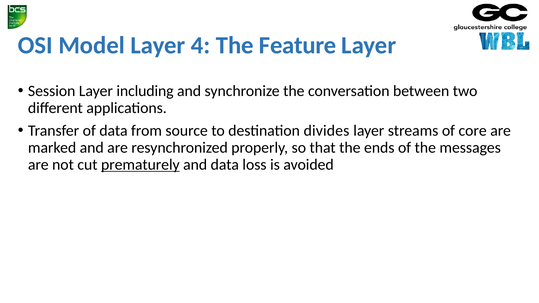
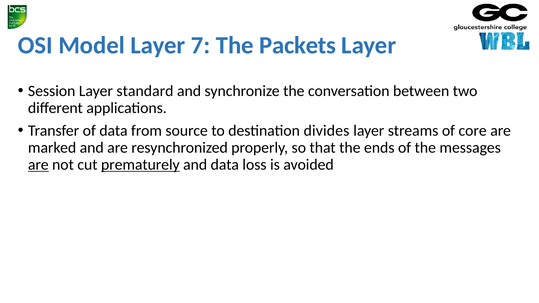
4: 4 -> 7
Feature: Feature -> Packets
including: including -> standard
are at (38, 165) underline: none -> present
